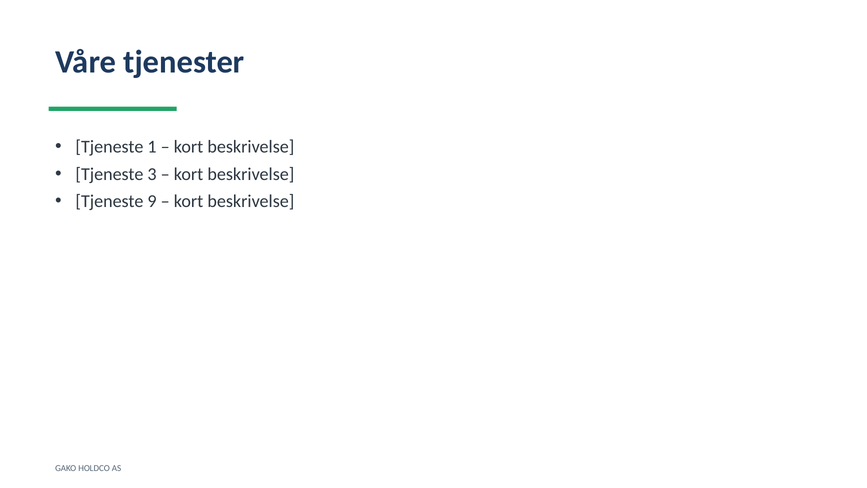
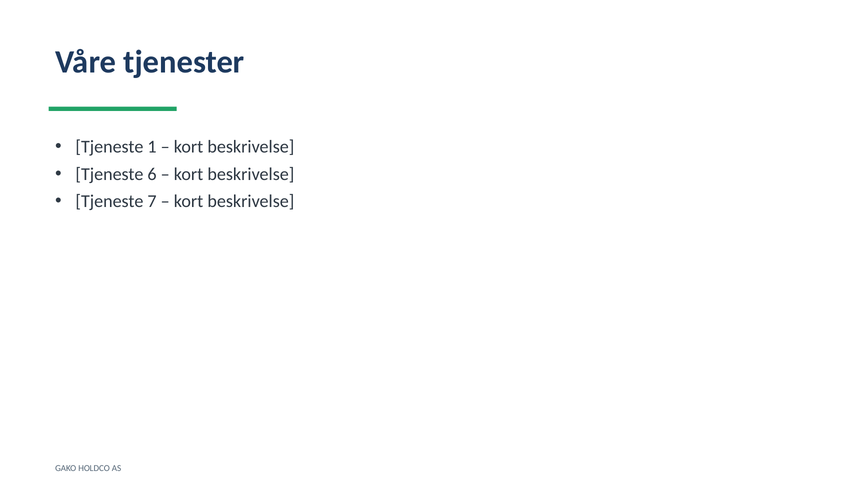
3: 3 -> 6
9: 9 -> 7
